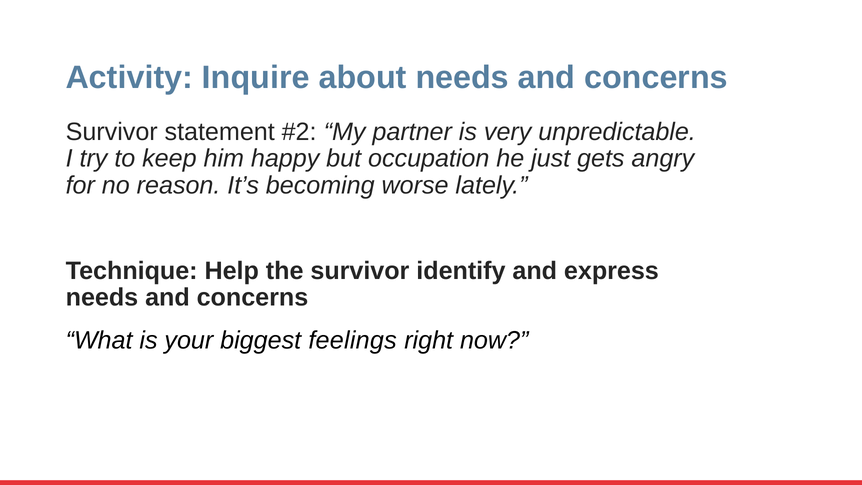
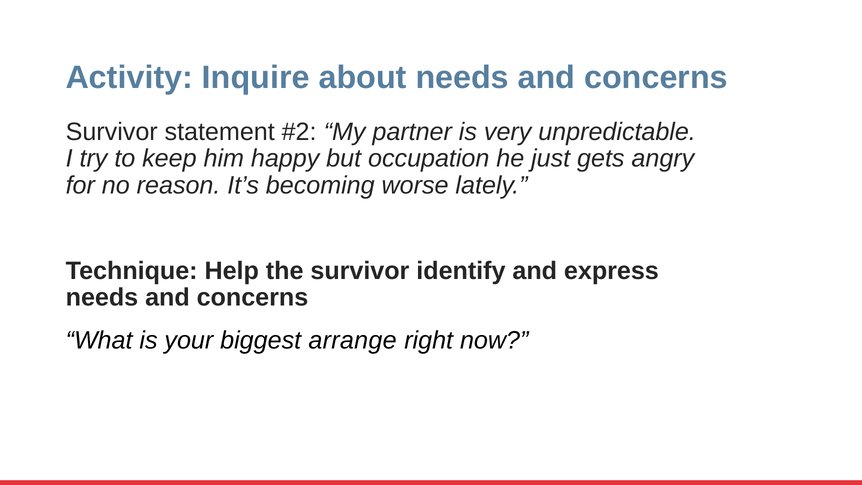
feelings: feelings -> arrange
